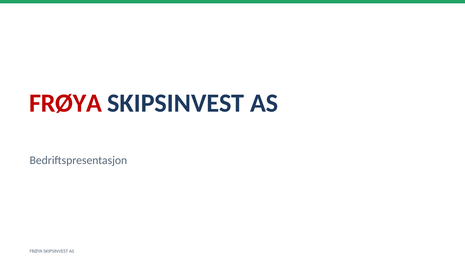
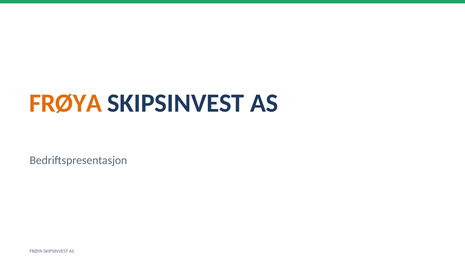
FRØYA at (66, 103) colour: red -> orange
